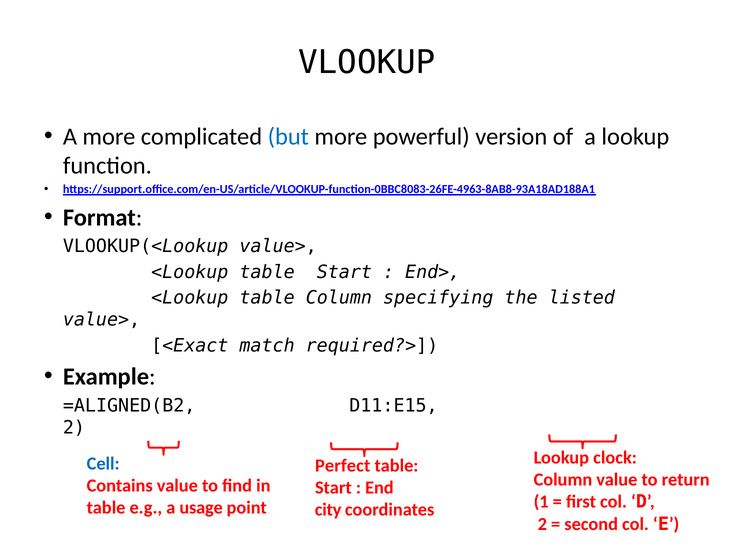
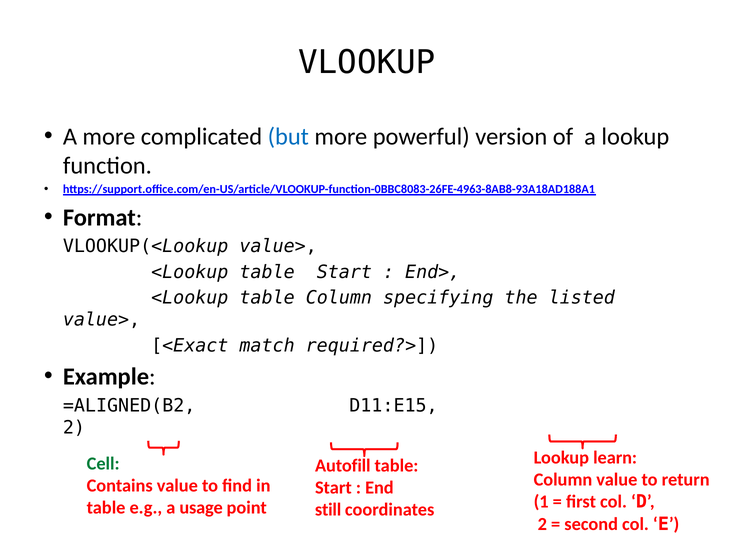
clock: clock -> learn
Cell colour: blue -> green
Perfect: Perfect -> Autofill
city: city -> still
